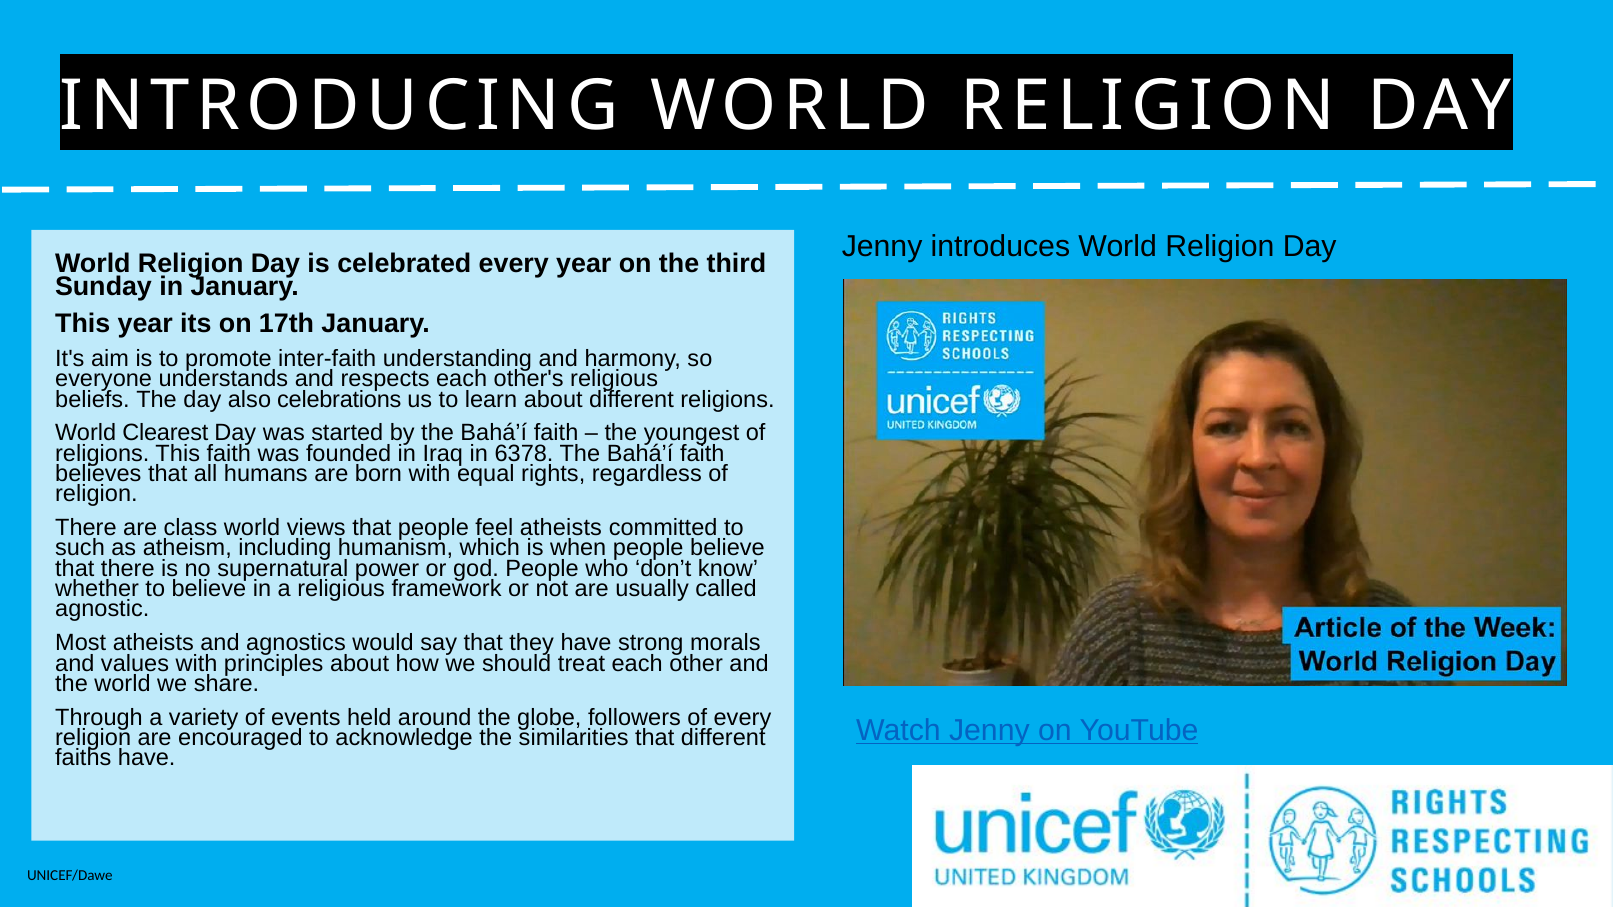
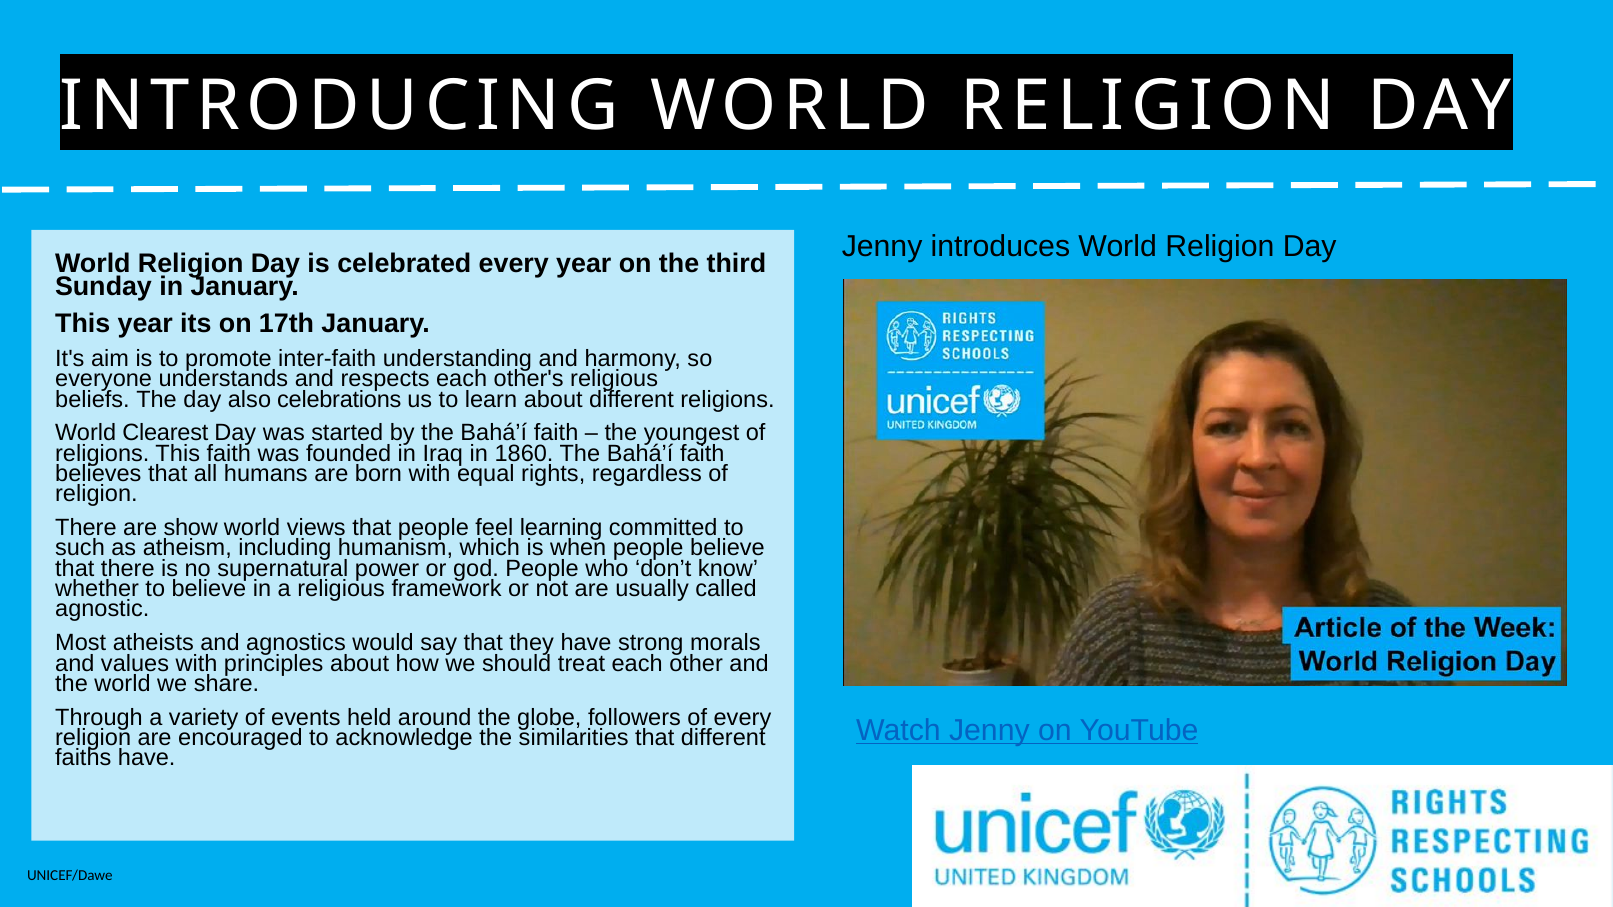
6378: 6378 -> 1860
class: class -> show
feel atheists: atheists -> learning
